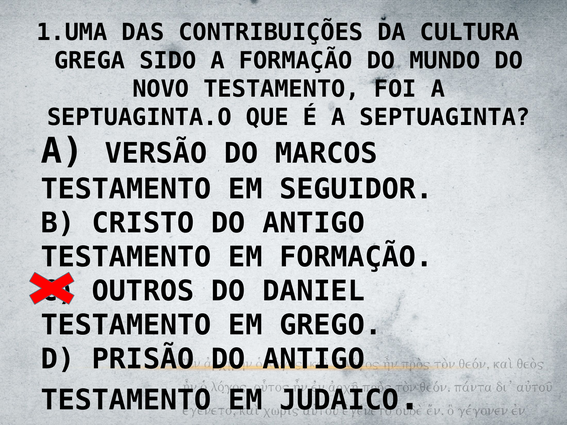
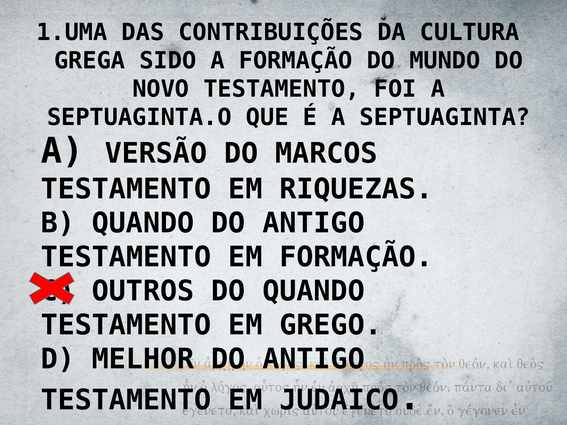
SEGUIDOR: SEGUIDOR -> RIQUEZAS
B CRISTO: CRISTO -> QUANDO
DO DANIEL: DANIEL -> QUANDO
PRISÃO: PRISÃO -> MELHOR
